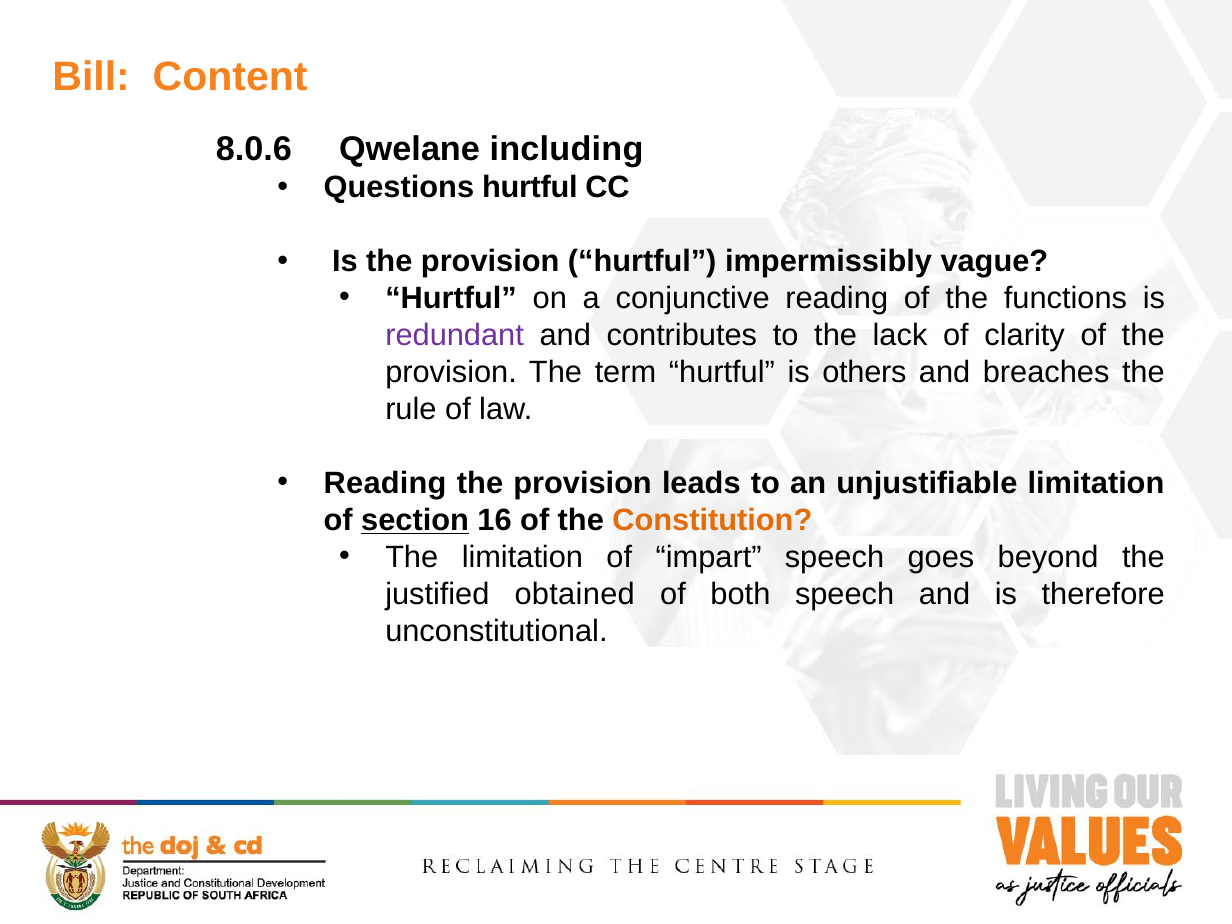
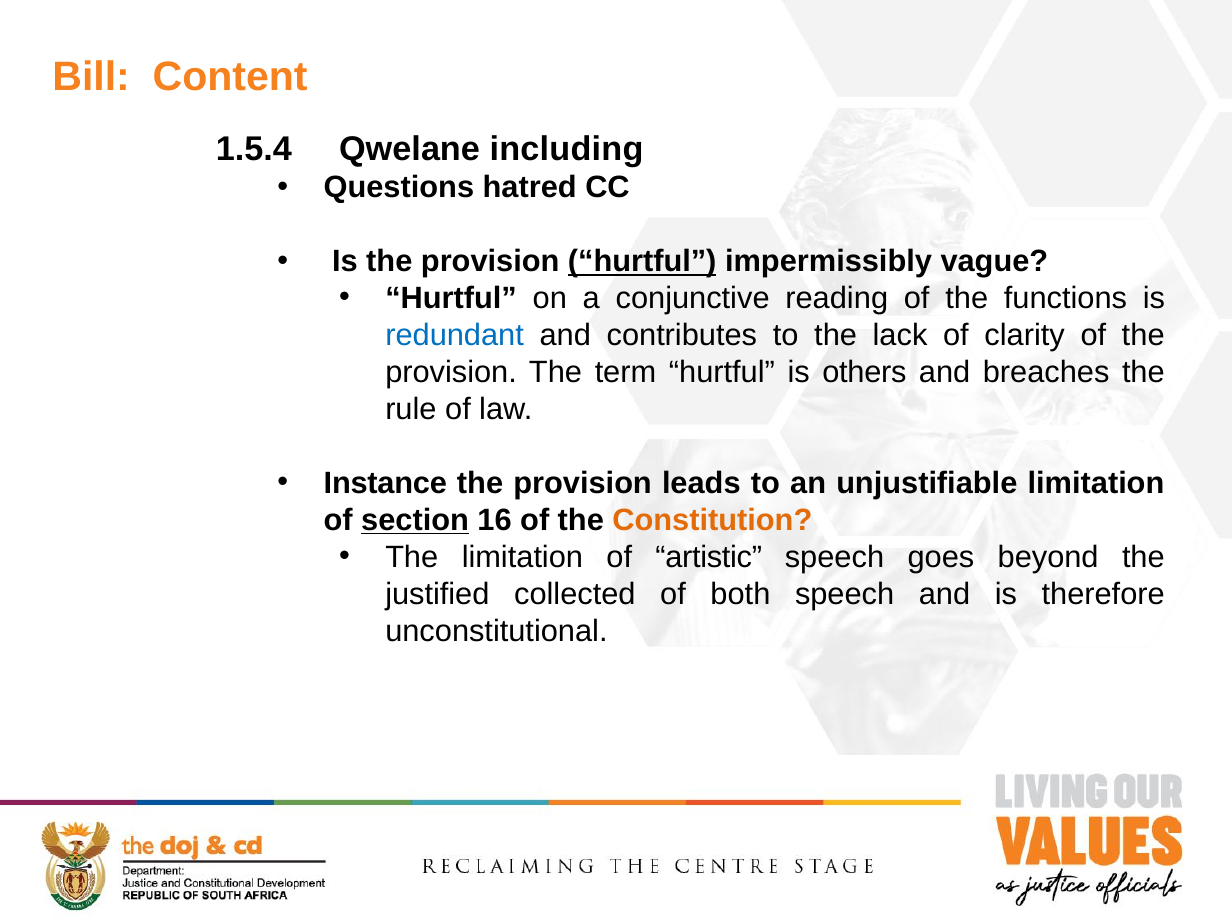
8.0.6: 8.0.6 -> 1.5.4
Questions hurtful: hurtful -> hatred
hurtful at (642, 262) underline: none -> present
redundant colour: purple -> blue
Reading at (385, 483): Reading -> Instance
impart: impart -> artistic
obtained: obtained -> collected
